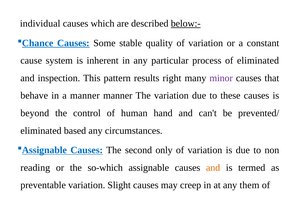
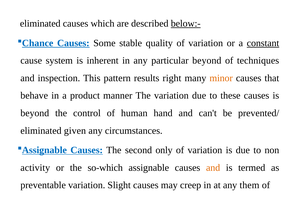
individual at (40, 24): individual -> eliminated
constant underline: none -> present
particular process: process -> beyond
of eliminated: eliminated -> techniques
minor colour: purple -> orange
a manner: manner -> product
based: based -> given
reading: reading -> activity
